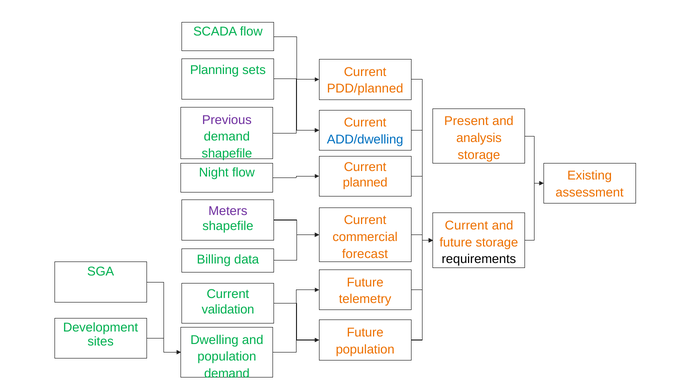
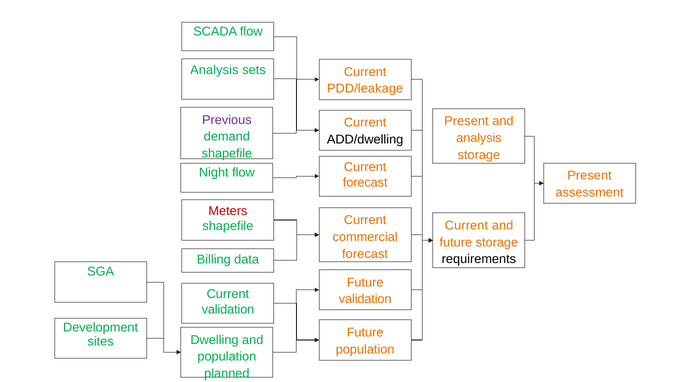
Planning at (214, 70): Planning -> Analysis
PDD/planned: PDD/planned -> PDD/leakage
ADD/dwelling colour: blue -> black
Existing at (590, 176): Existing -> Present
planned at (365, 183): planned -> forecast
Meters colour: purple -> red
telemetry at (365, 300): telemetry -> validation
demand at (227, 374): demand -> planned
